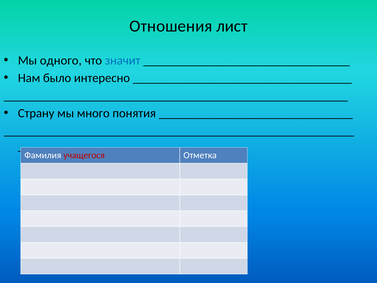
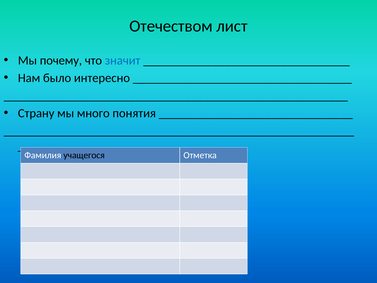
Отношения: Отношения -> Отечеством
одного: одного -> почему
учащегося colour: red -> black
